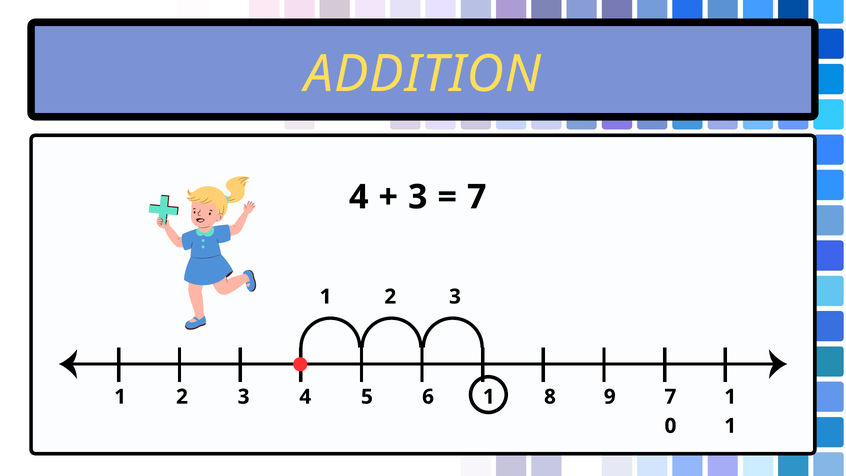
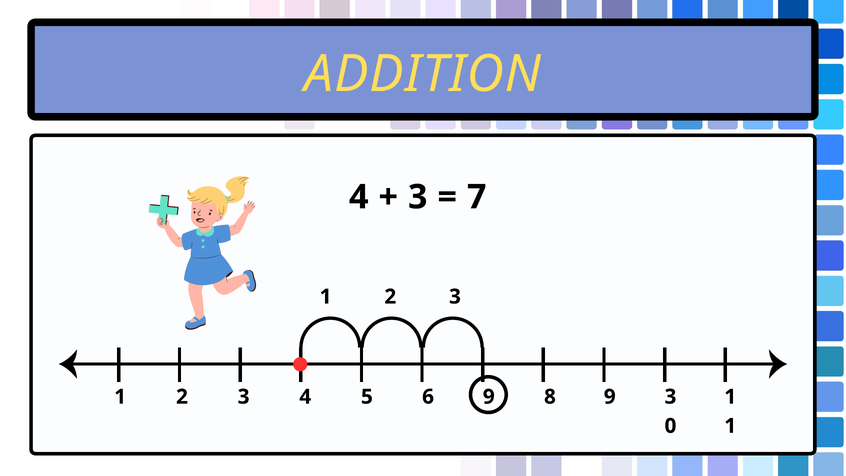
6 1: 1 -> 9
9 7: 7 -> 3
